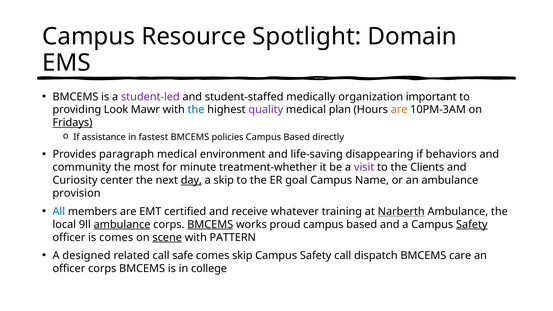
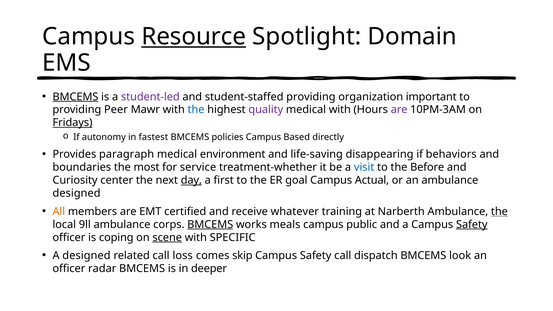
Resource underline: none -> present
BMCEMS at (75, 97) underline: none -> present
student-staffed medically: medically -> providing
Look: Look -> Peer
medical plan: plan -> with
are at (399, 110) colour: orange -> purple
assistance: assistance -> autonomy
community: community -> boundaries
minute: minute -> service
visit colour: purple -> blue
Clients: Clients -> Before
a skip: skip -> first
Name: Name -> Actual
provision at (77, 193): provision -> designed
All colour: blue -> orange
Narberth underline: present -> none
the at (499, 212) underline: none -> present
ambulance at (122, 224) underline: present -> none
proud: proud -> meals
based at (362, 224): based -> public
is comes: comes -> coping
PATTERN: PATTERN -> SPECIFIC
safe: safe -> loss
care: care -> look
officer corps: corps -> radar
college: college -> deeper
